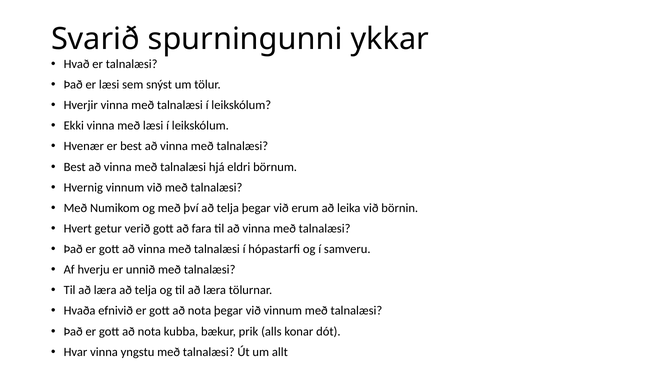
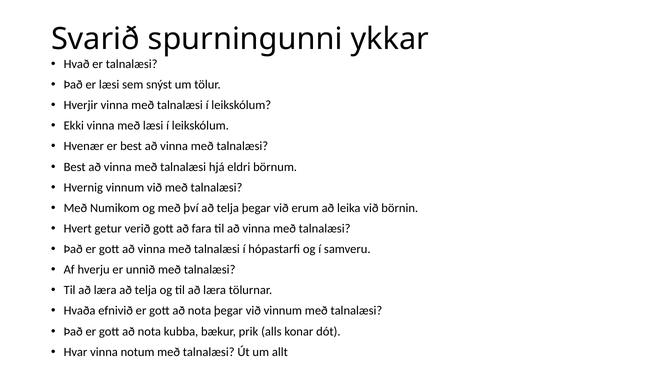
yngstu: yngstu -> notum
